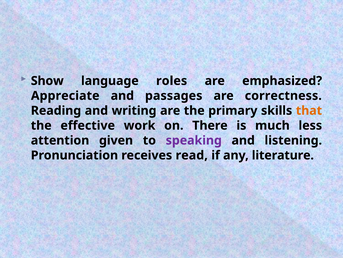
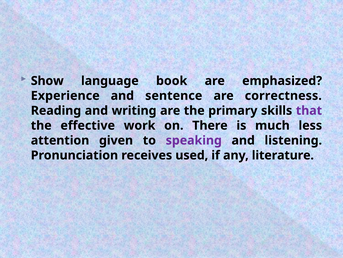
roles: roles -> book
Appreciate: Appreciate -> Experience
passages: passages -> sentence
that colour: orange -> purple
read: read -> used
